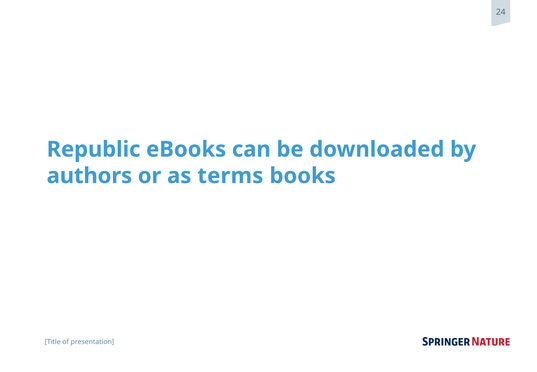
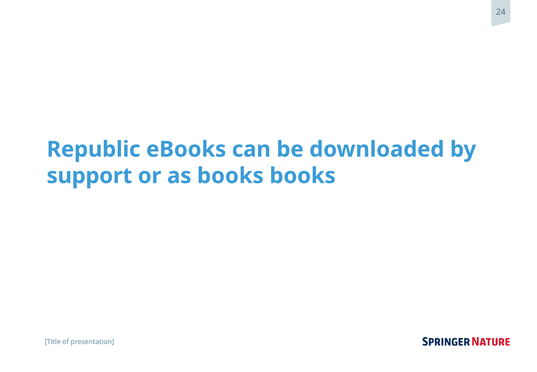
authors: authors -> support
as terms: terms -> books
